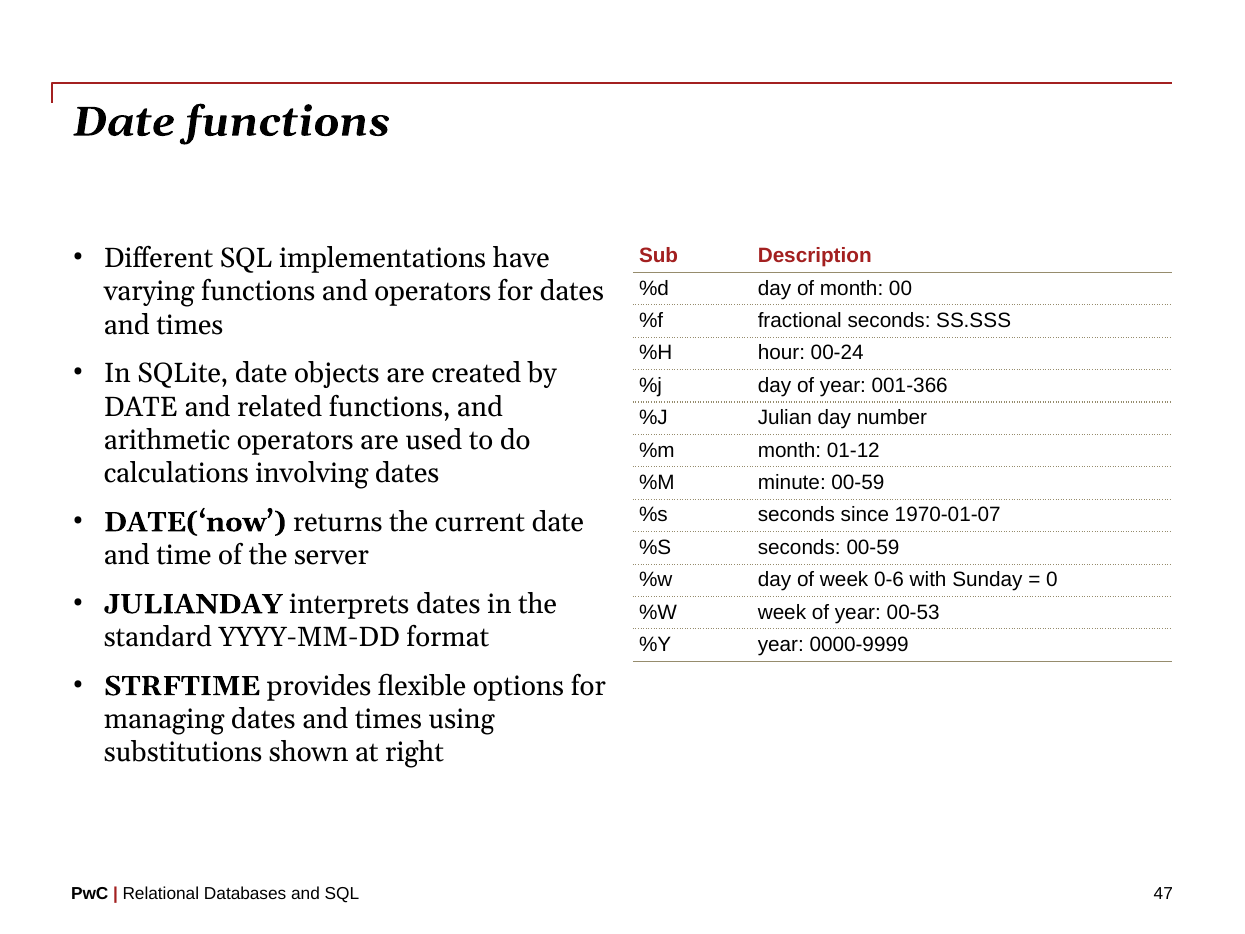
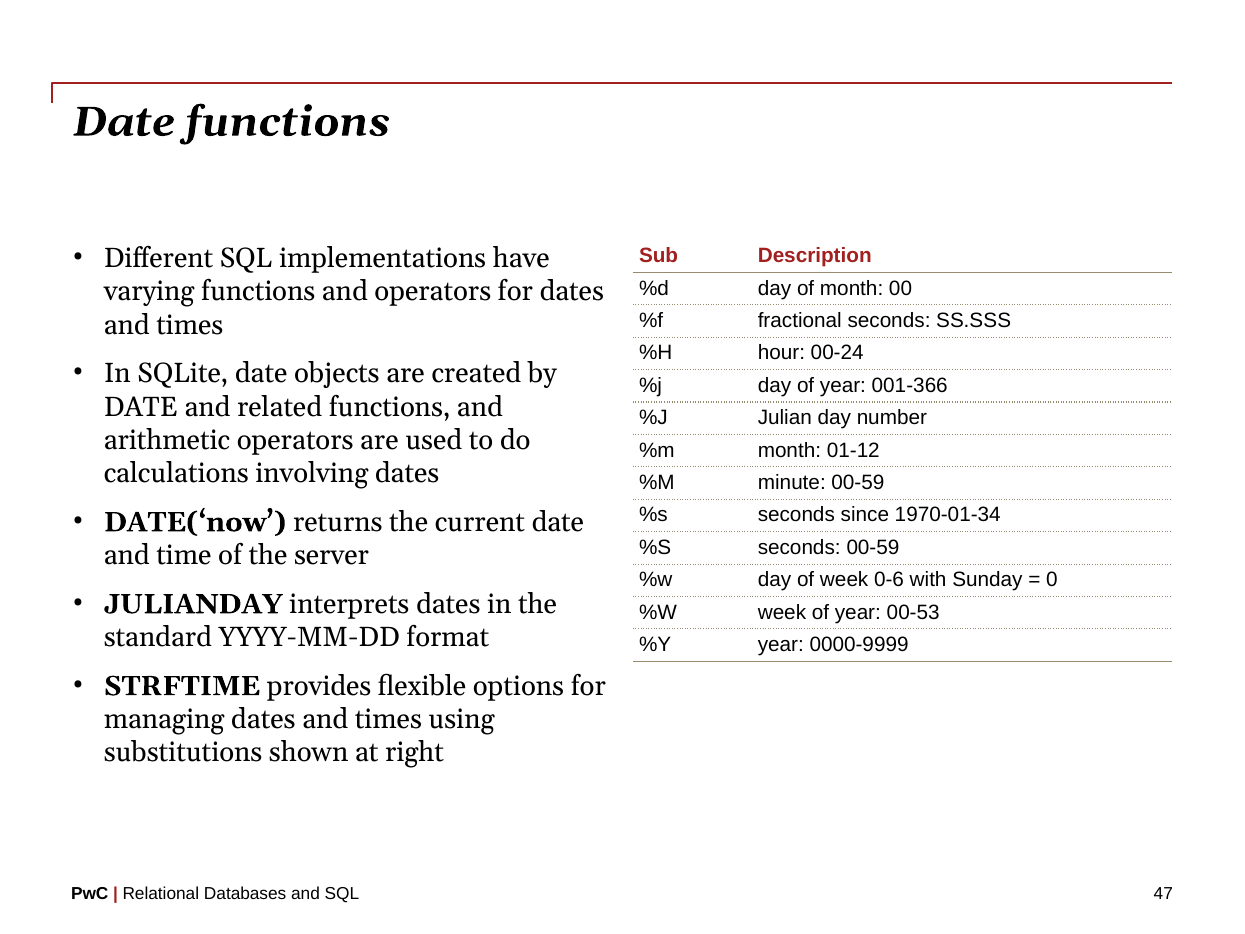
1970-01-07: 1970-01-07 -> 1970-01-34
